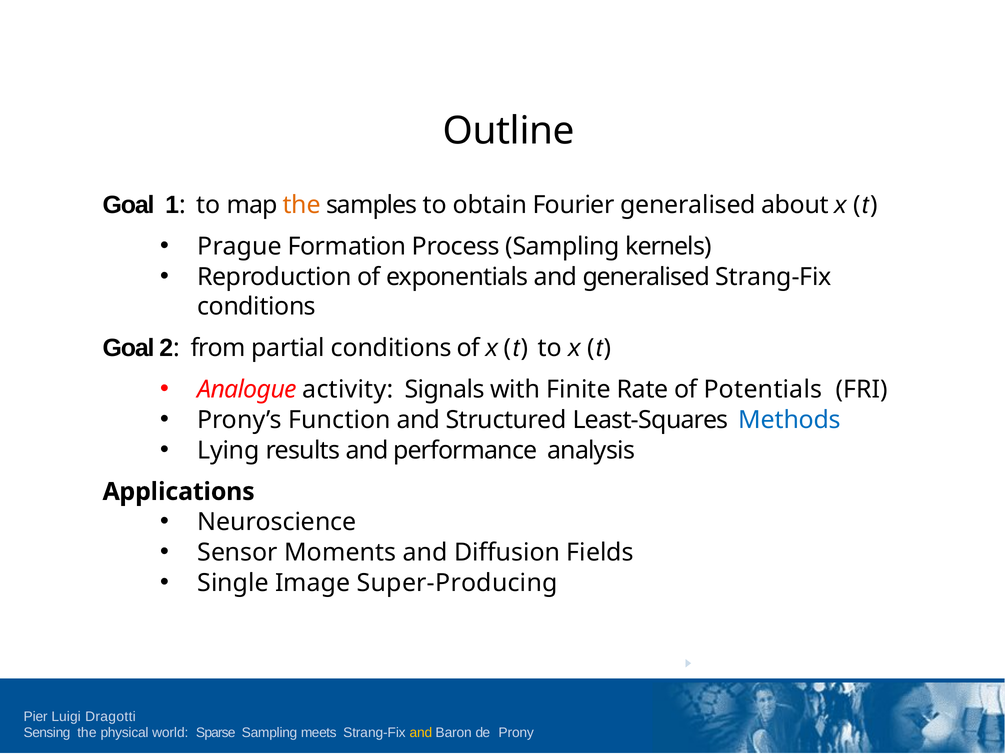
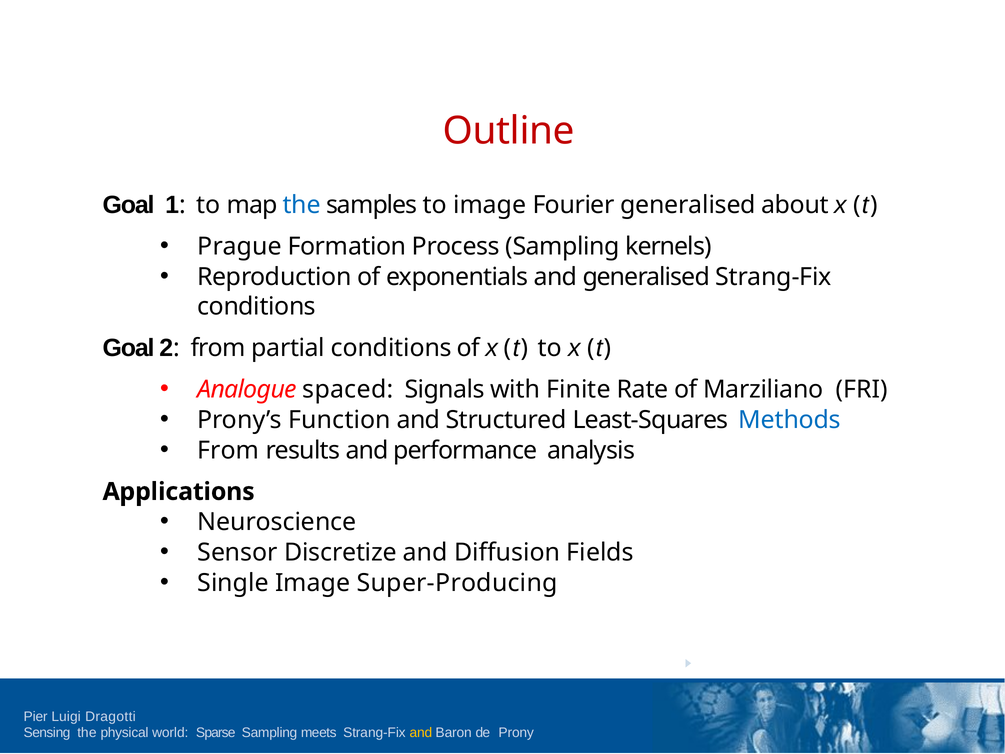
Outline colour: black -> red
the at (302, 205) colour: orange -> blue
to obtain: obtain -> image
activity: activity -> spaced
Potentials: Potentials -> Marziliano
Lying at (228, 451): Lying -> From
Moments: Moments -> Discretize
